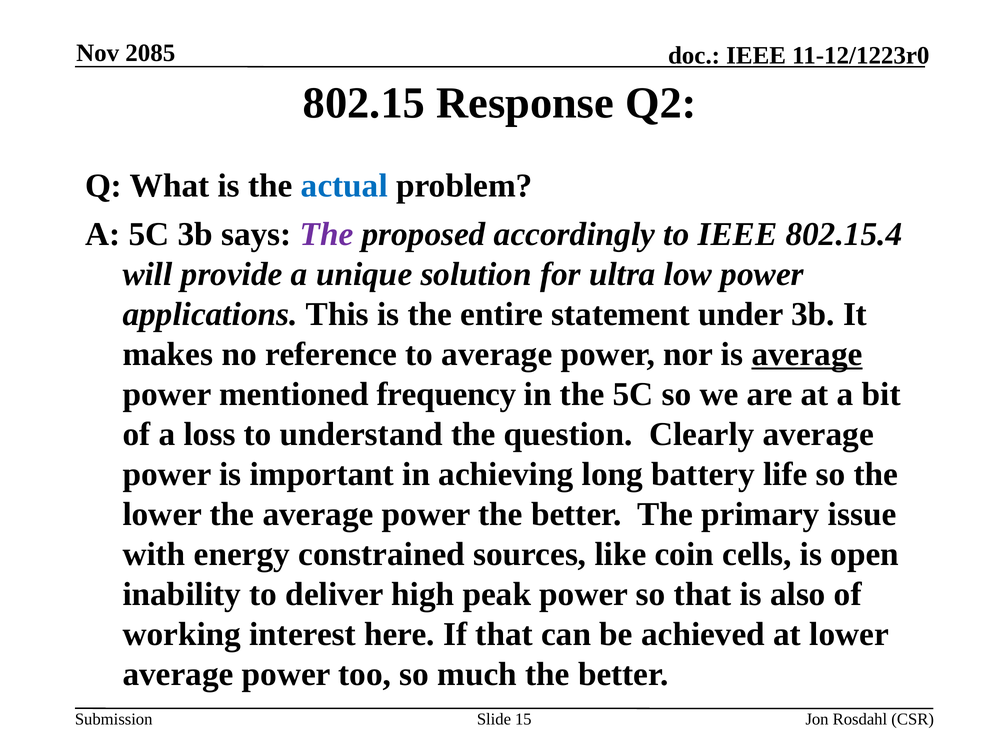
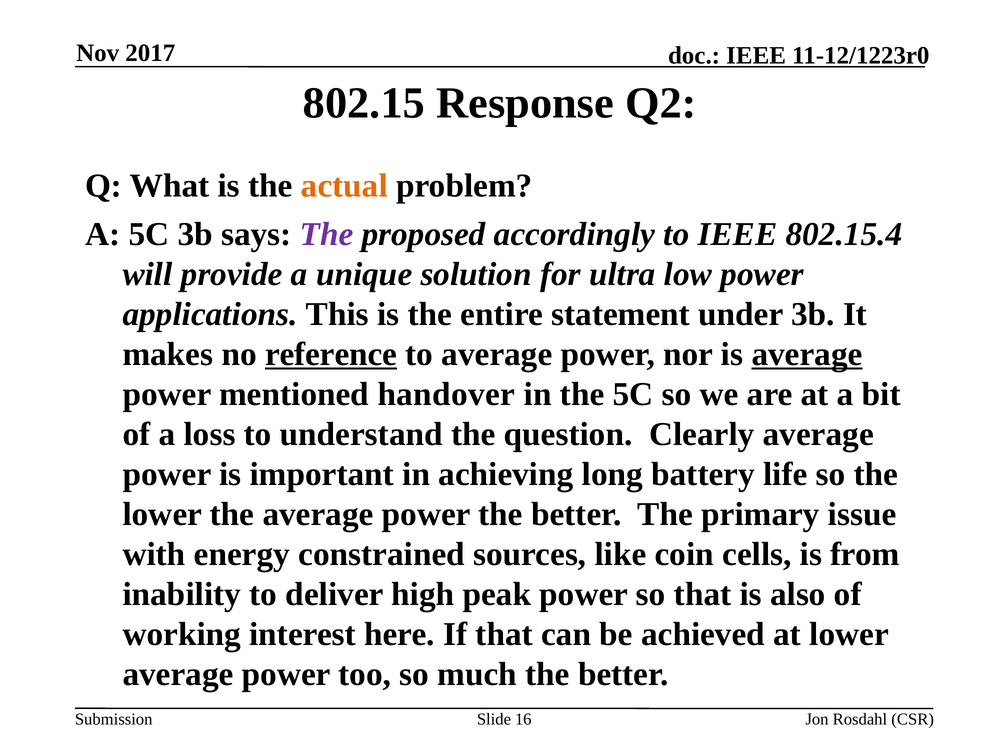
2085: 2085 -> 2017
actual colour: blue -> orange
reference underline: none -> present
frequency: frequency -> handover
open: open -> from
15: 15 -> 16
